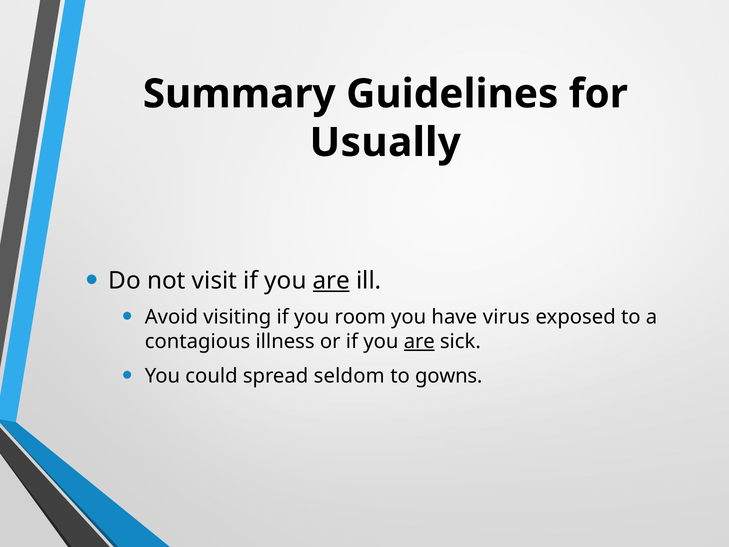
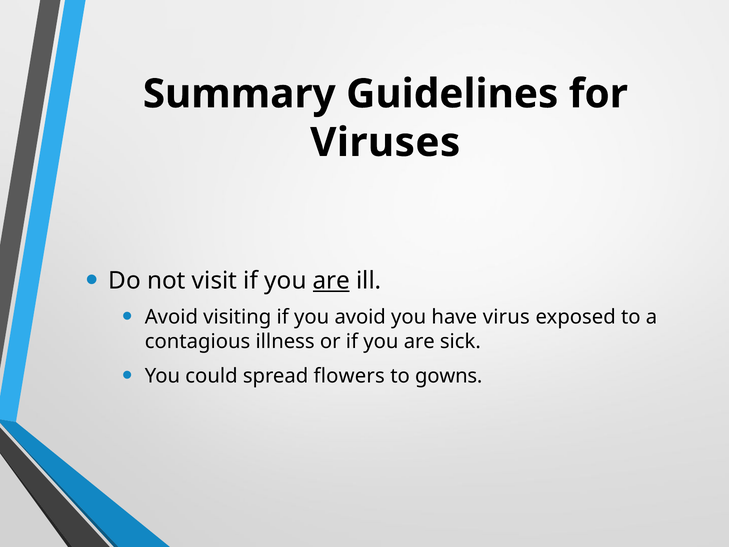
Usually: Usually -> Viruses
you room: room -> avoid
are at (419, 341) underline: present -> none
seldom: seldom -> flowers
